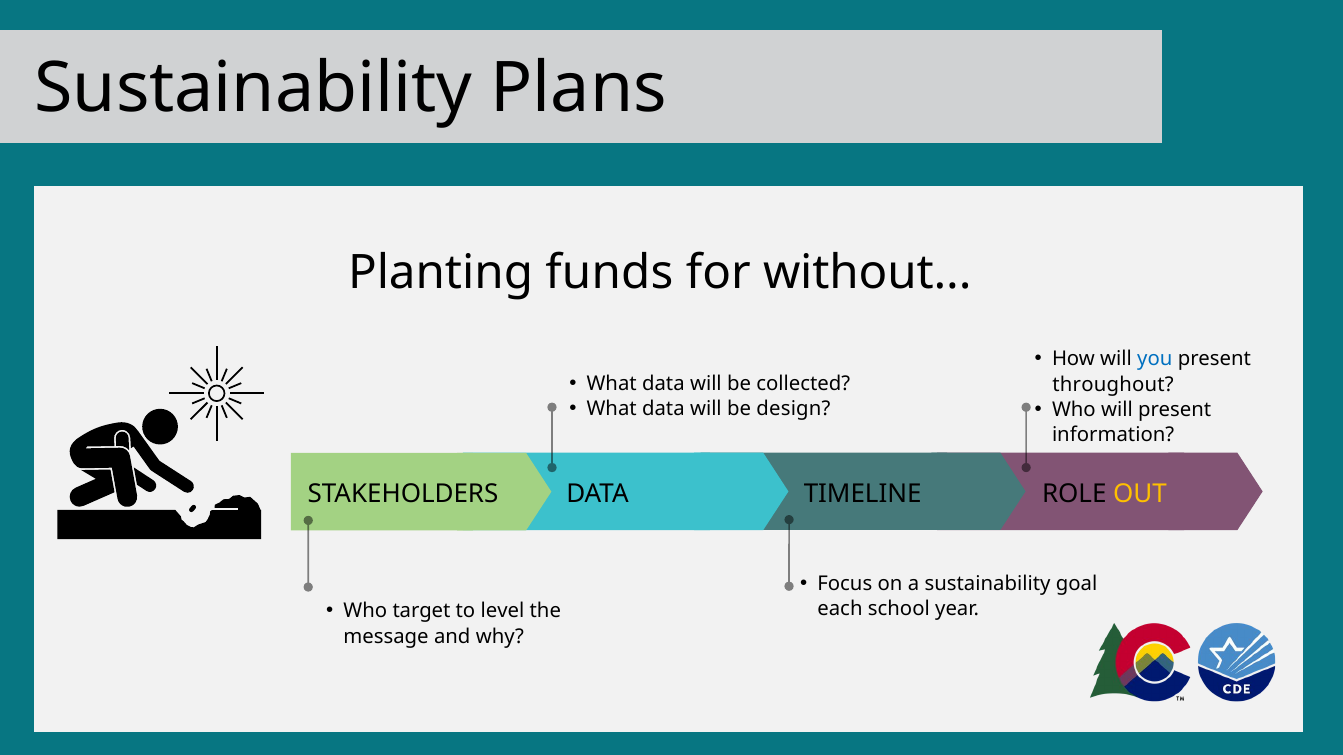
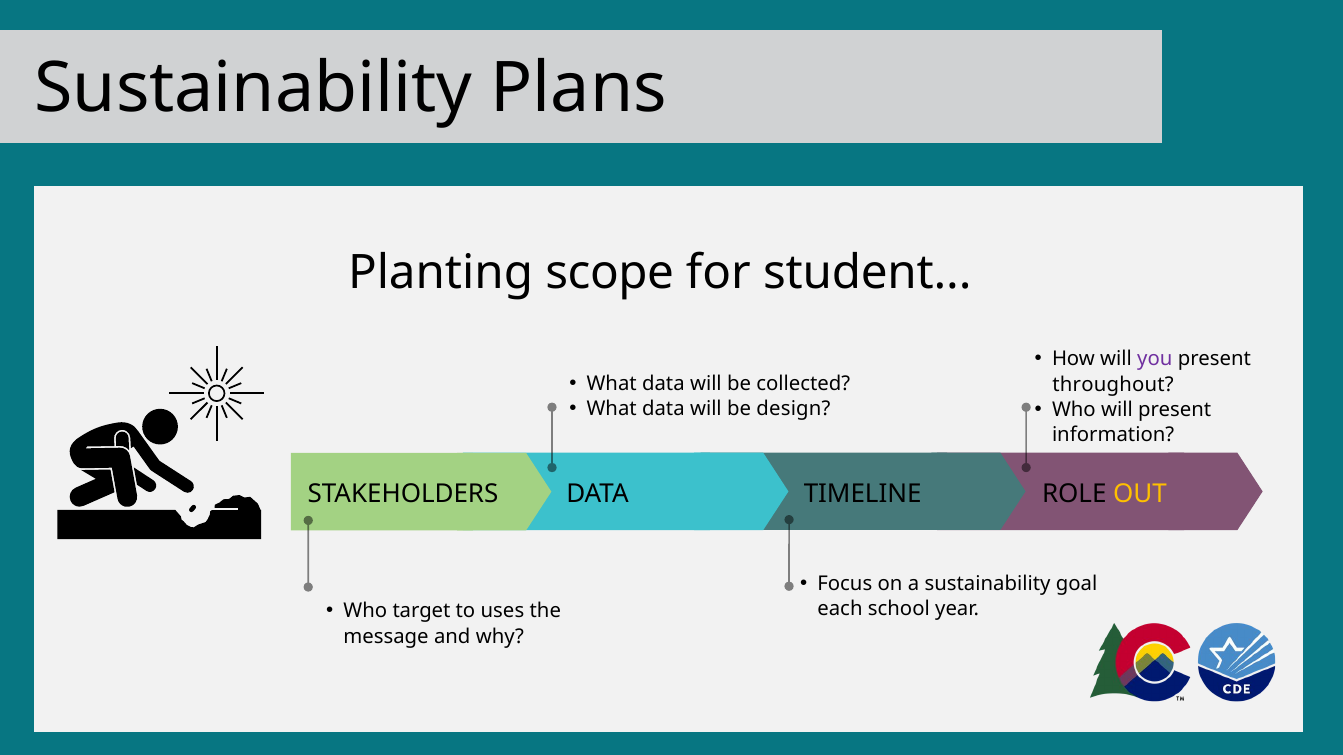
funds: funds -> scope
without: without -> student
you colour: blue -> purple
level: level -> uses
